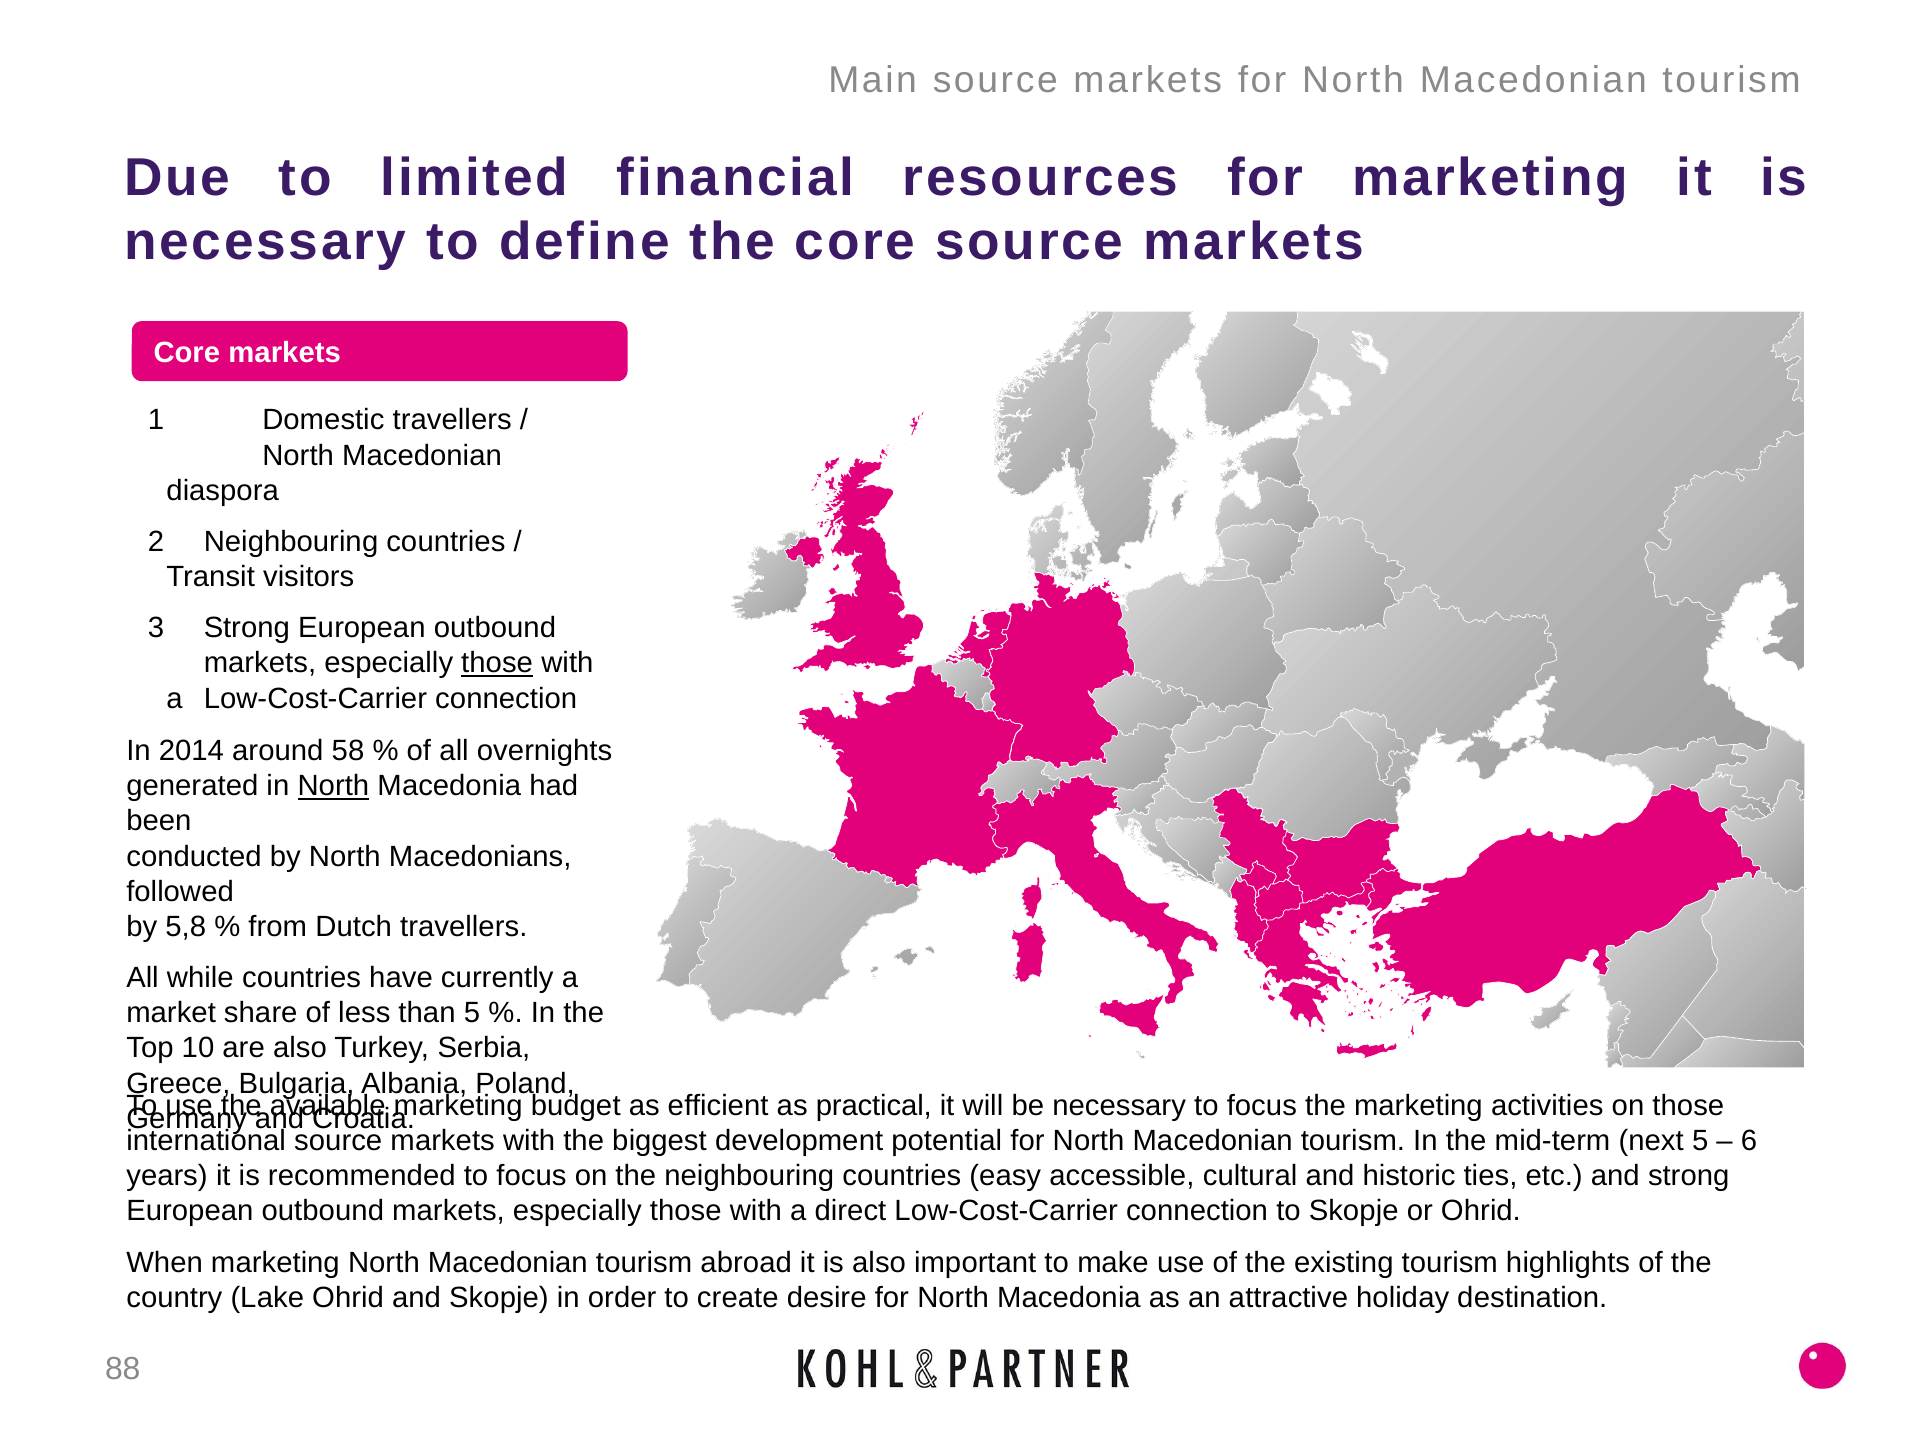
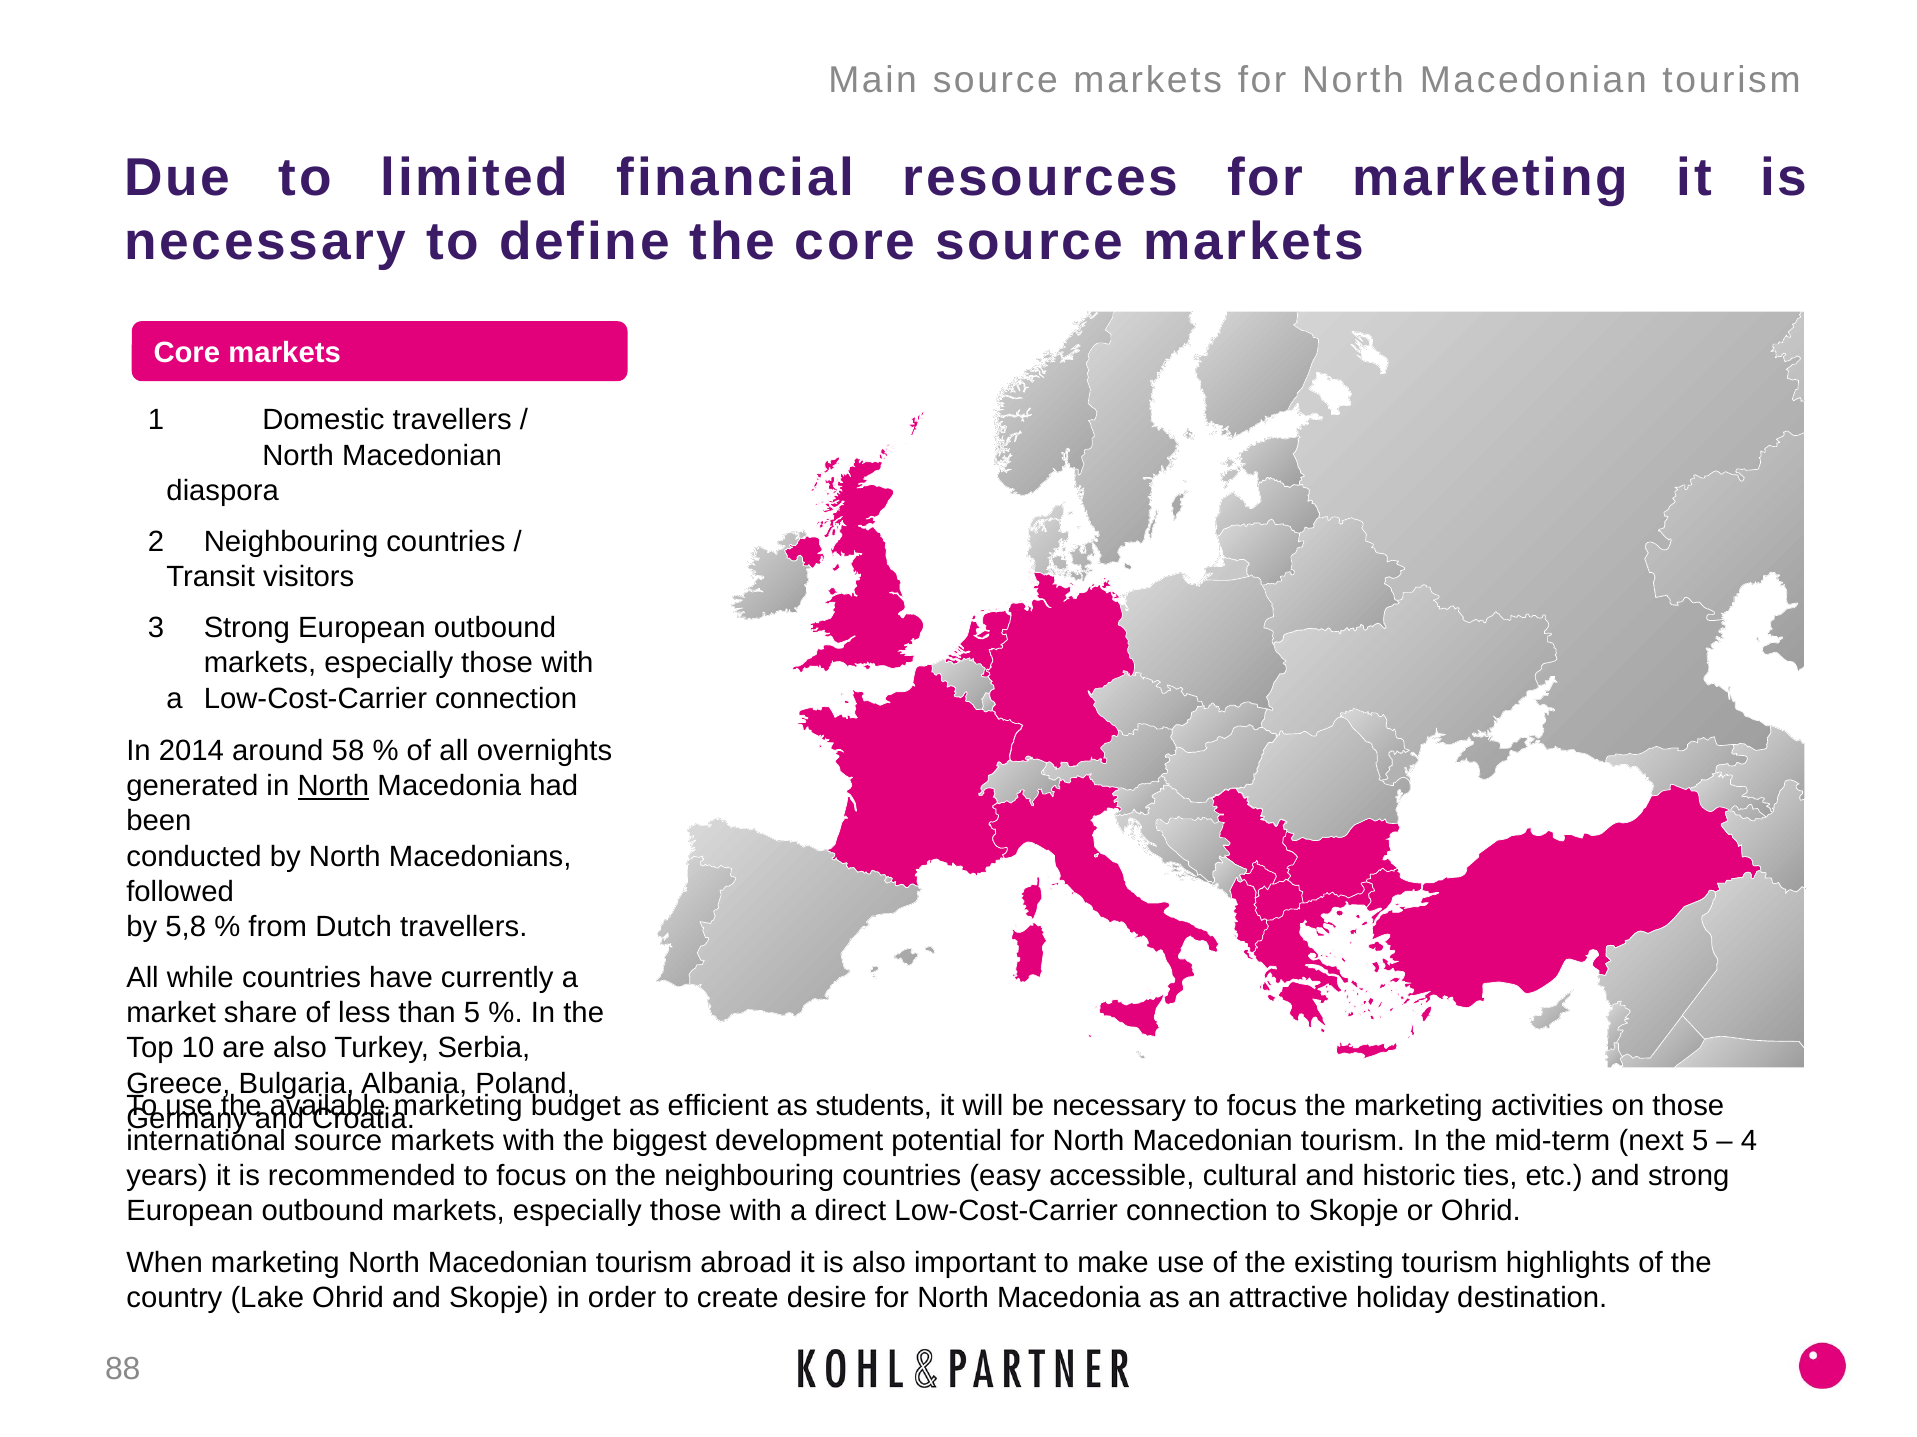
those at (497, 664) underline: present -> none
practical: practical -> students
6: 6 -> 4
